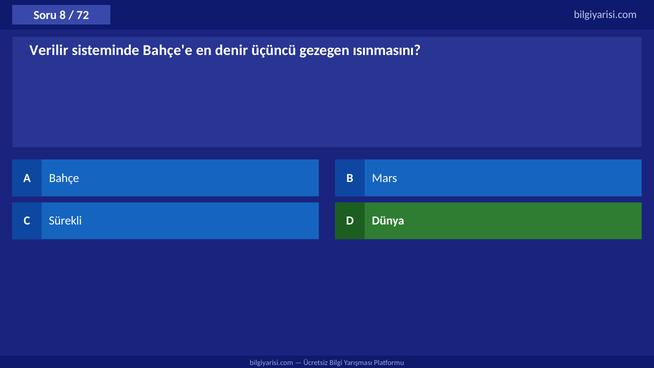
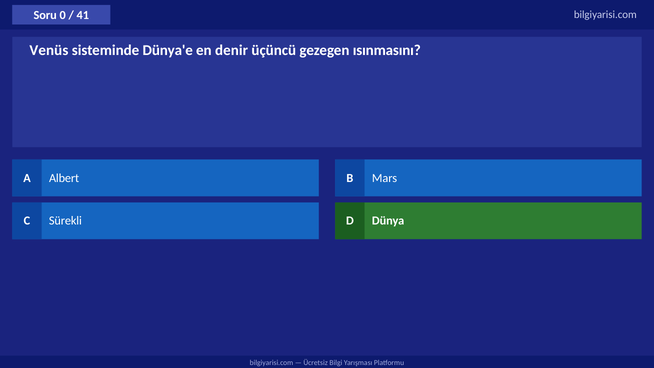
8: 8 -> 0
72: 72 -> 41
Verilir: Verilir -> Venüs
Bahçe'e: Bahçe'e -> Dünya'e
Bahçe: Bahçe -> Albert
